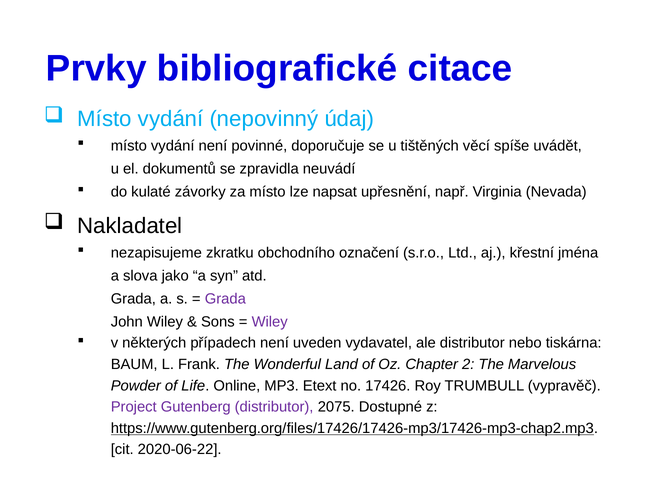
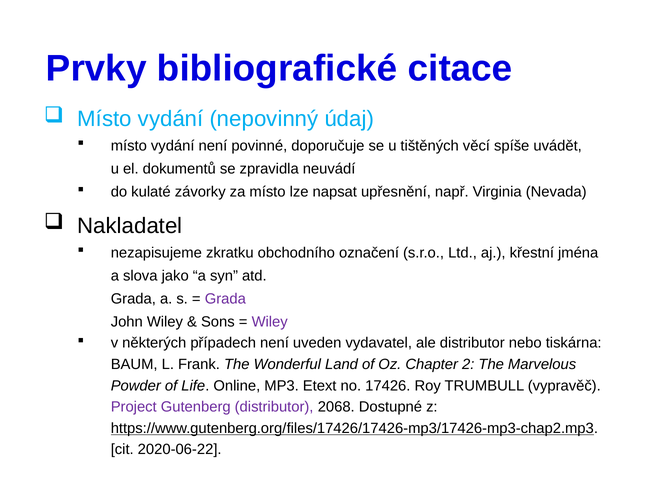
2075: 2075 -> 2068
